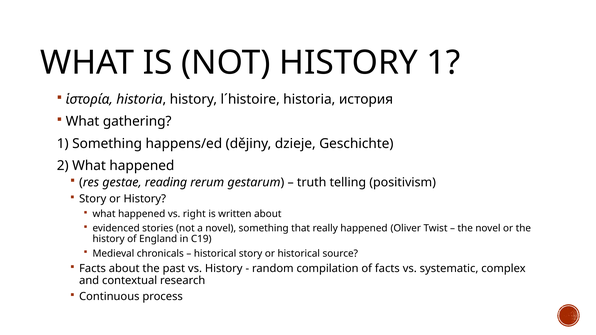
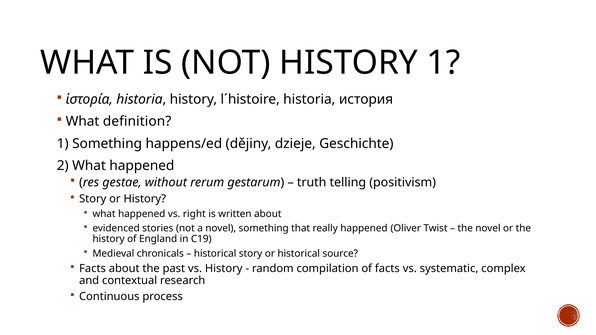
gathering: gathering -> definition
reading: reading -> without
